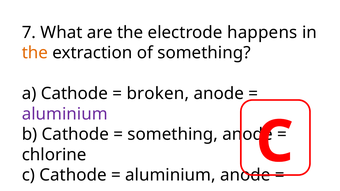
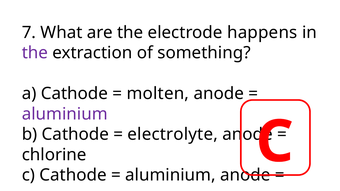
the at (35, 53) colour: orange -> purple
broken: broken -> molten
something at (173, 134): something -> electrolyte
